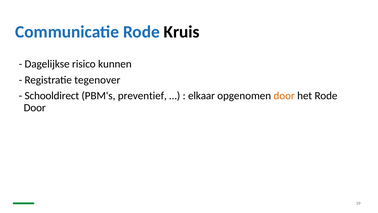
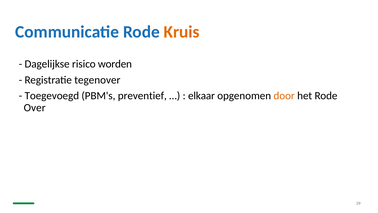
Kruis colour: black -> orange
kunnen: kunnen -> worden
Schooldirect: Schooldirect -> Toegevoegd
Door at (35, 108): Door -> Over
